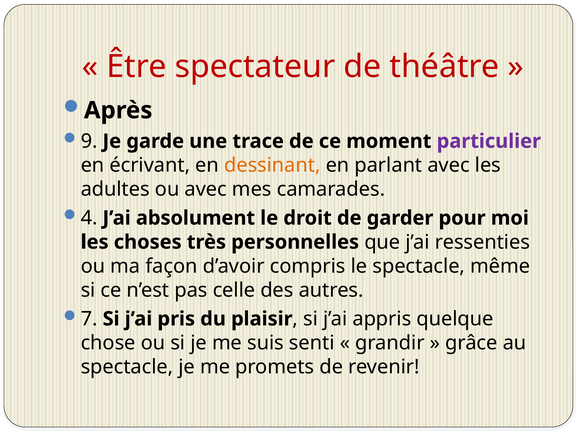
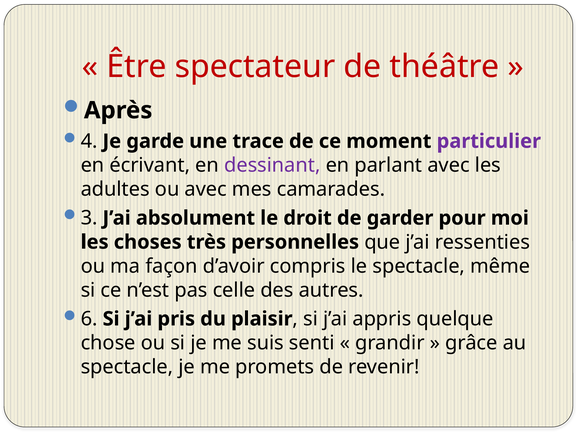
9: 9 -> 4
dessinant colour: orange -> purple
4: 4 -> 3
7: 7 -> 6
